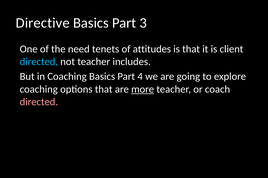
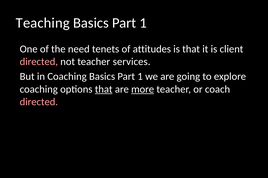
Directive: Directive -> Teaching
3 at (143, 23): 3 -> 1
directed at (39, 62) colour: light blue -> pink
includes: includes -> services
Coaching Basics Part 4: 4 -> 1
that at (104, 89) underline: none -> present
